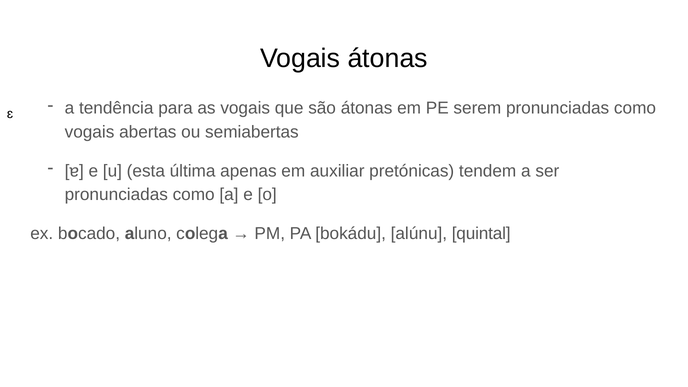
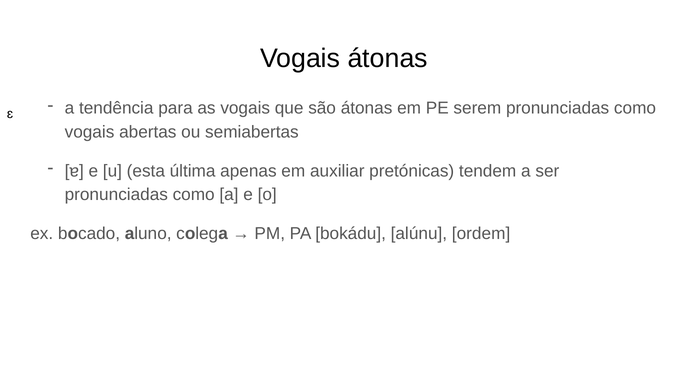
quintal: quintal -> ordem
